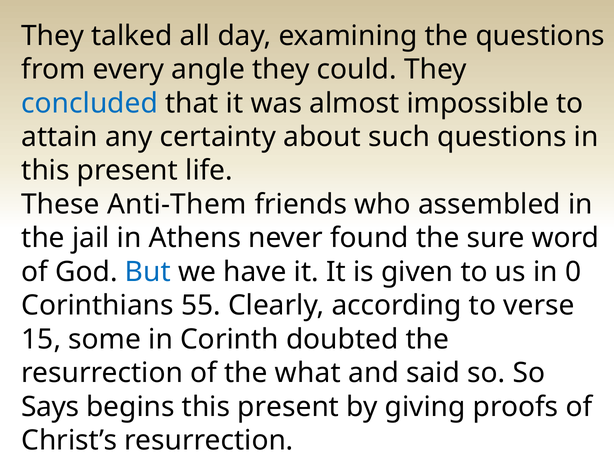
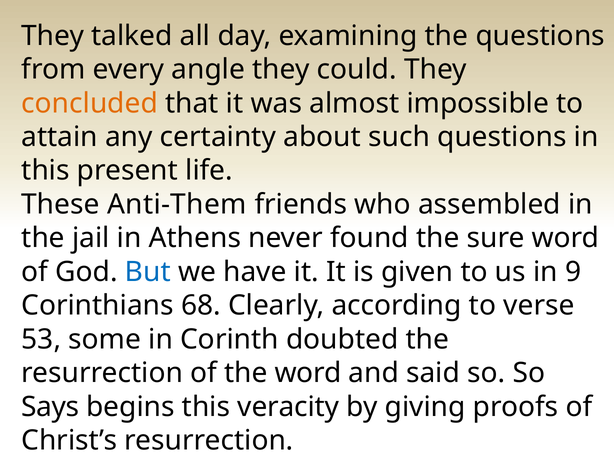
concluded colour: blue -> orange
0: 0 -> 9
55: 55 -> 68
15: 15 -> 53
the what: what -> word
begins this present: present -> veracity
